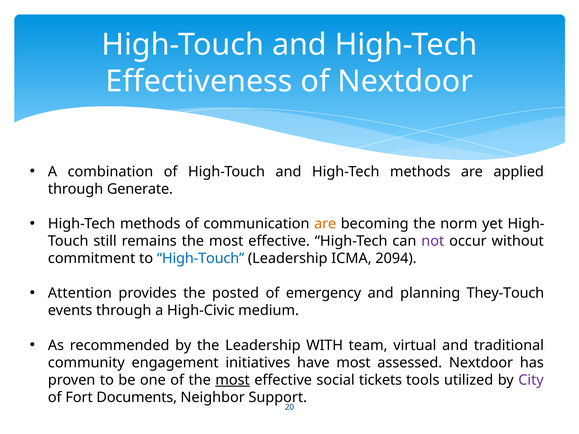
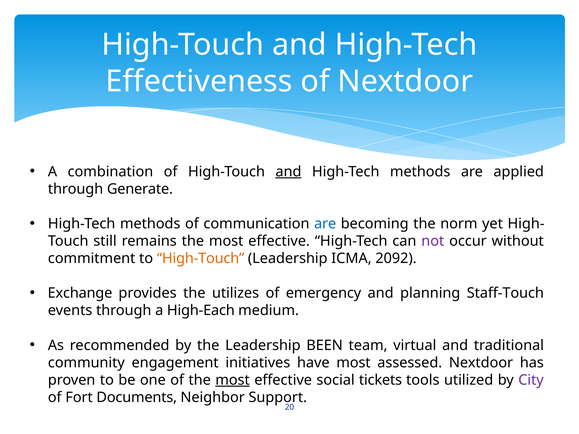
and at (288, 172) underline: none -> present
are at (325, 224) colour: orange -> blue
High-Touch at (201, 259) colour: blue -> orange
2094: 2094 -> 2092
Attention: Attention -> Exchange
posted: posted -> utilizes
They-Touch: They-Touch -> Staff-Touch
High-Civic: High-Civic -> High-Each
WITH: WITH -> BEEN
